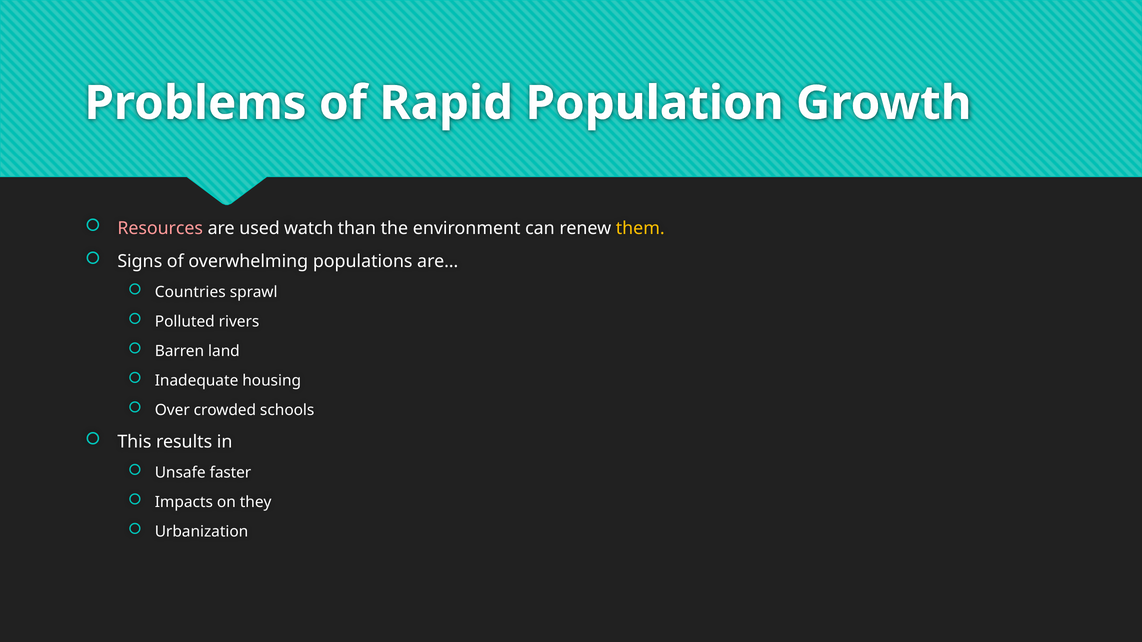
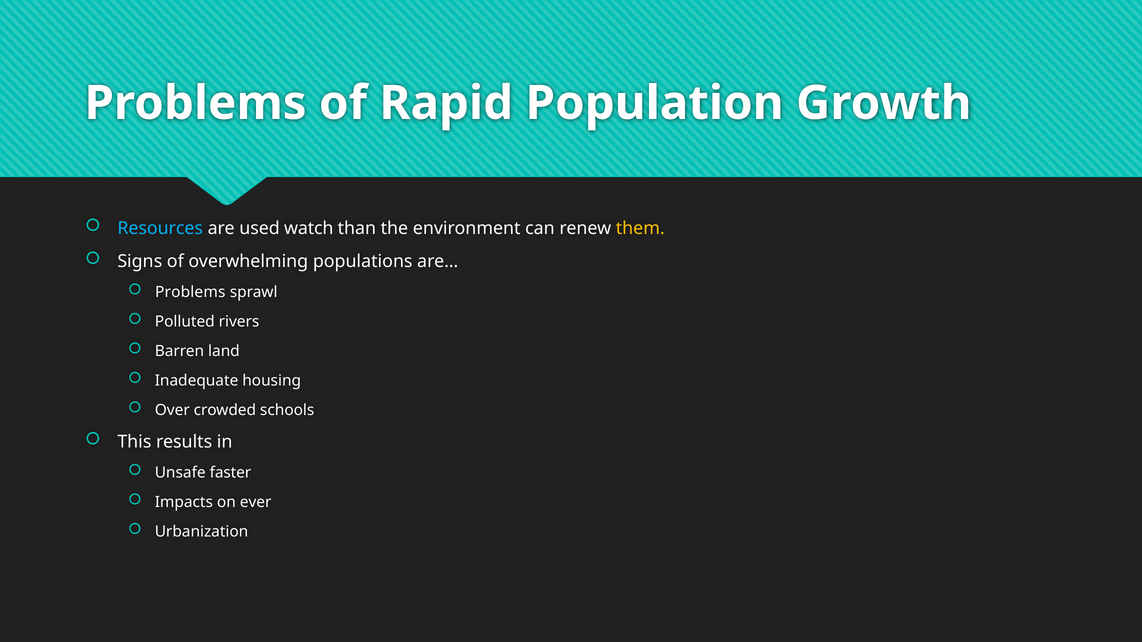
Resources colour: pink -> light blue
Countries at (190, 292): Countries -> Problems
they: they -> ever
